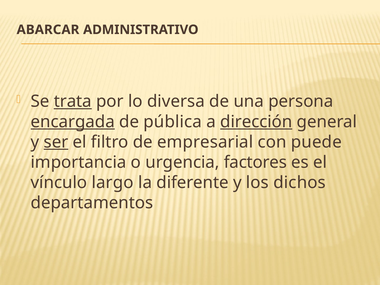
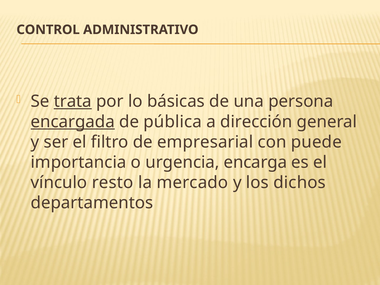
ABARCAR: ABARCAR -> CONTROL
diversa: diversa -> básicas
dirección underline: present -> none
ser underline: present -> none
factores: factores -> encarga
largo: largo -> resto
diferente: diferente -> mercado
